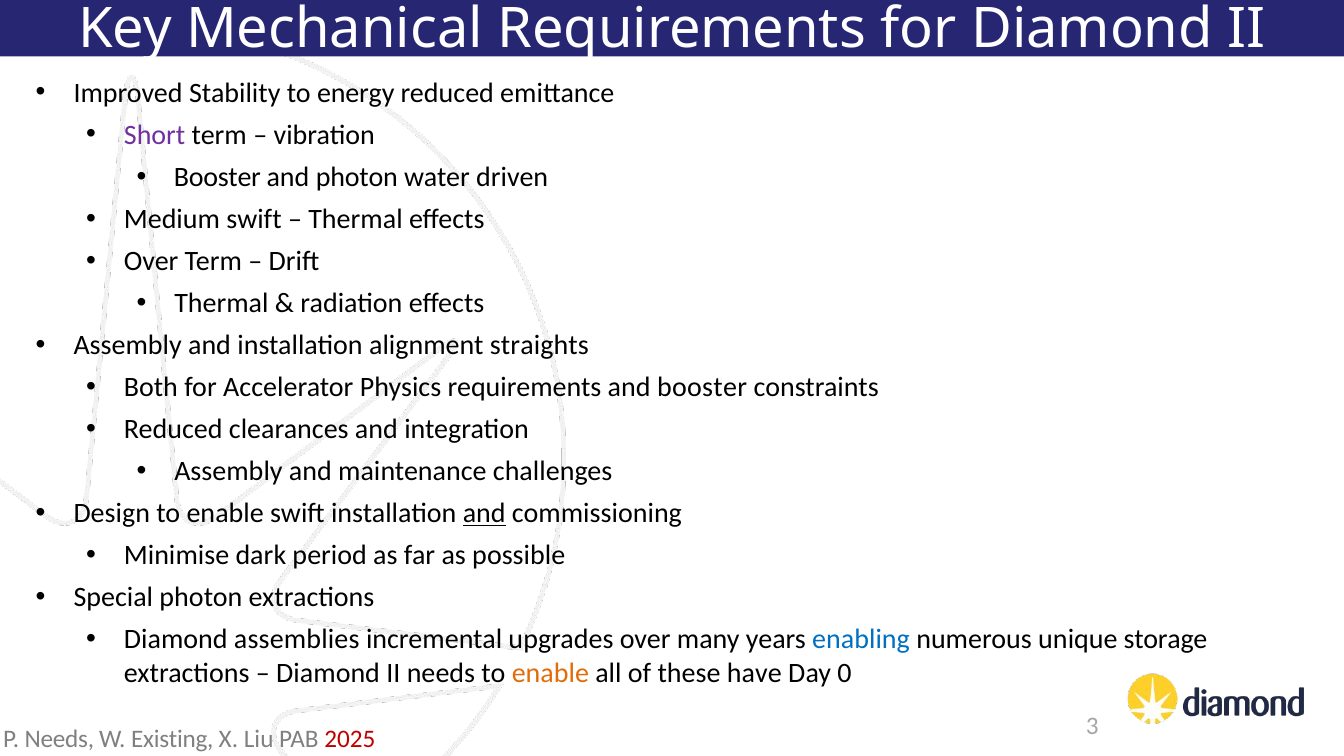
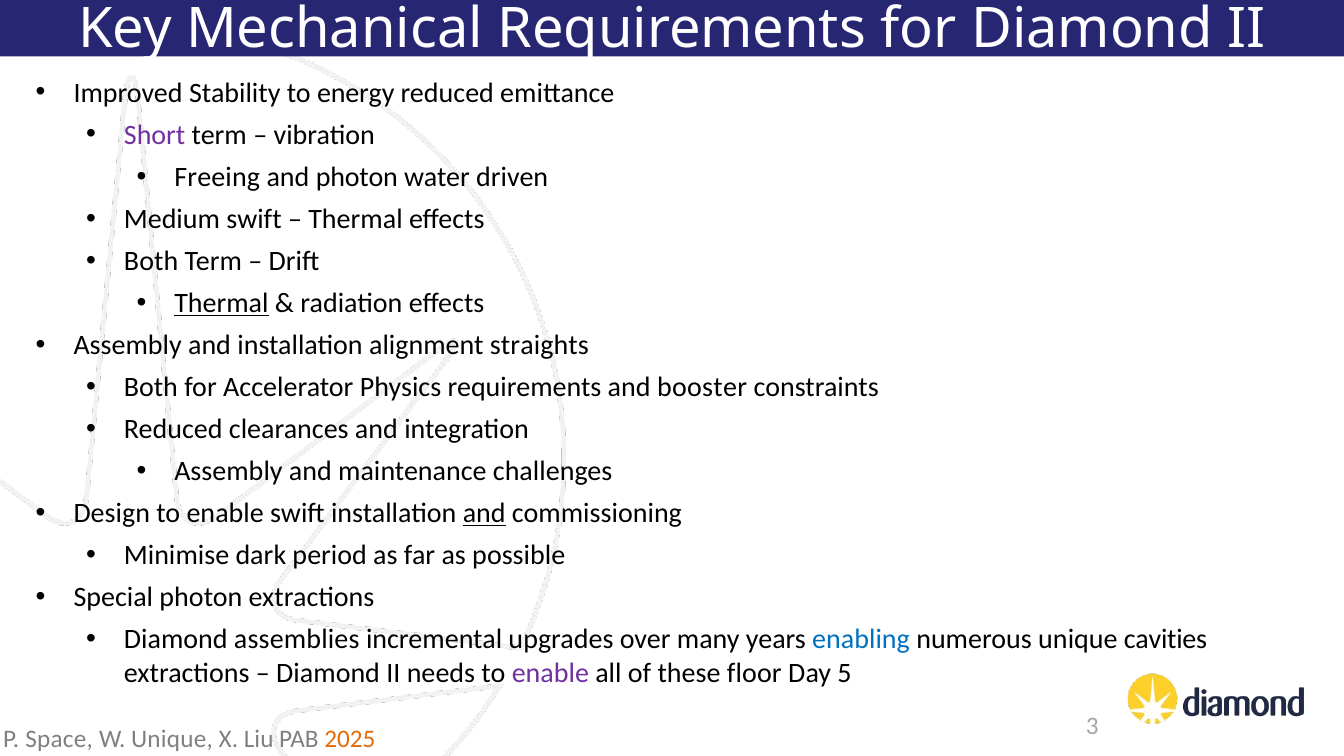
Booster at (217, 177): Booster -> Freeing
Over at (151, 261): Over -> Both
Thermal at (221, 303) underline: none -> present
storage: storage -> cavities
enable at (550, 673) colour: orange -> purple
have: have -> floor
0: 0 -> 5
P Needs: Needs -> Space
W Existing: Existing -> Unique
2025 colour: red -> orange
